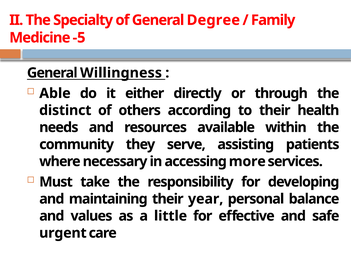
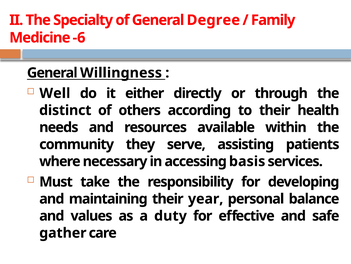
-5: -5 -> -6
Able: Able -> Well
more: more -> basis
little: little -> duty
urgent: urgent -> gather
